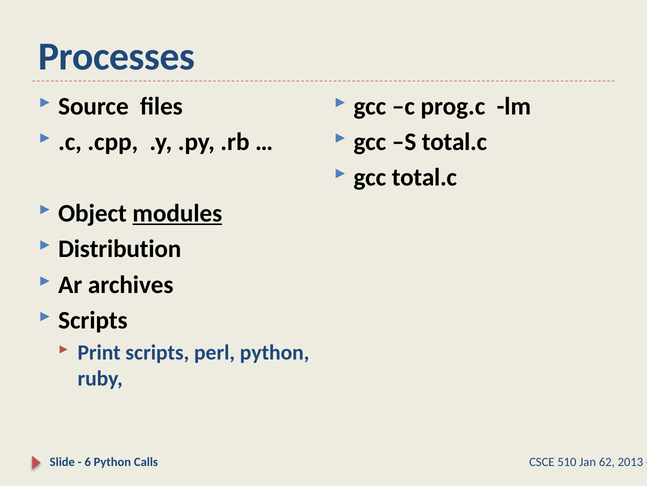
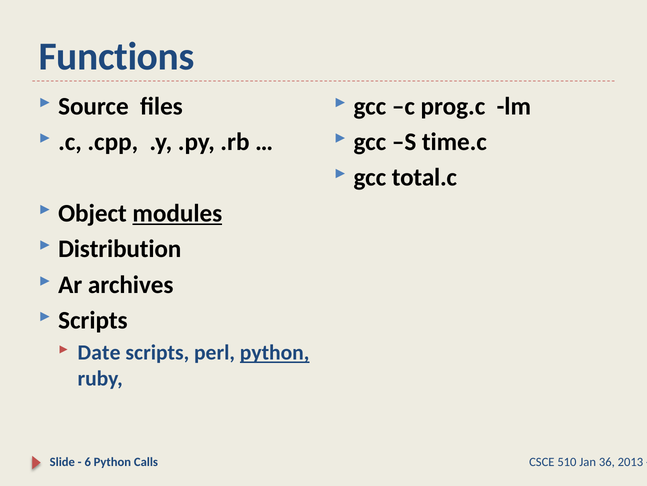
Processes: Processes -> Functions
S total.c: total.c -> time.c
Print: Print -> Date
python at (275, 352) underline: none -> present
62: 62 -> 36
